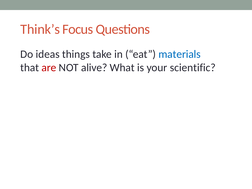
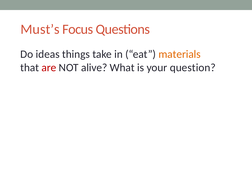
Think’s: Think’s -> Must’s
materials colour: blue -> orange
scientific: scientific -> question
